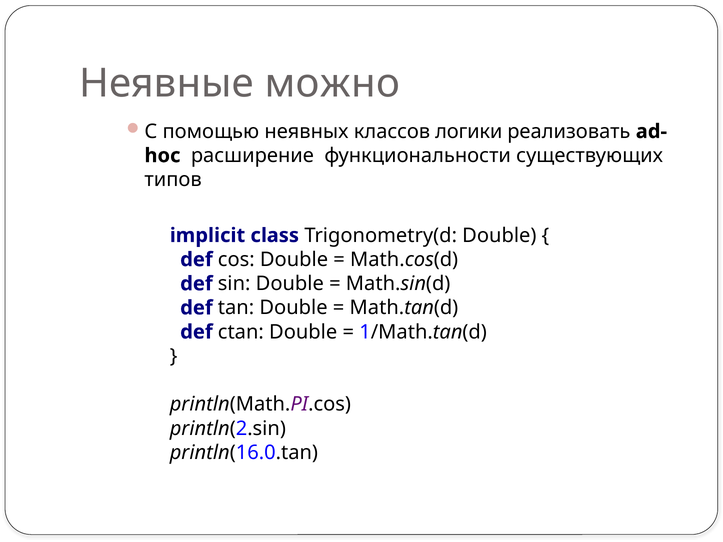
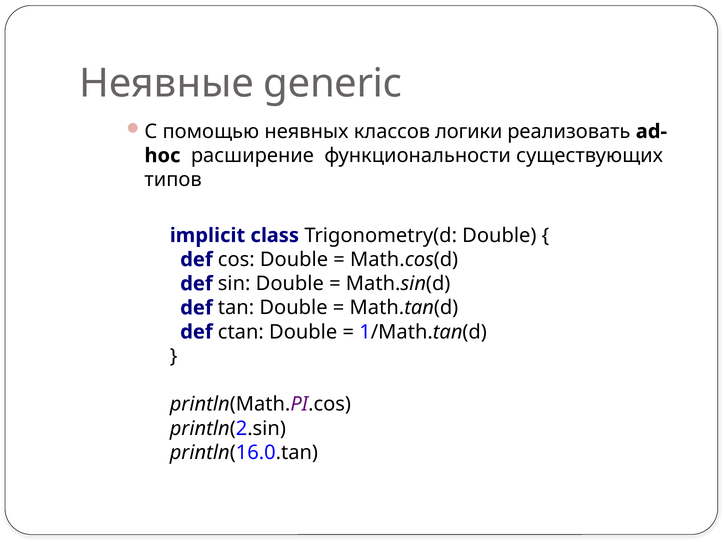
можно: можно -> generic
